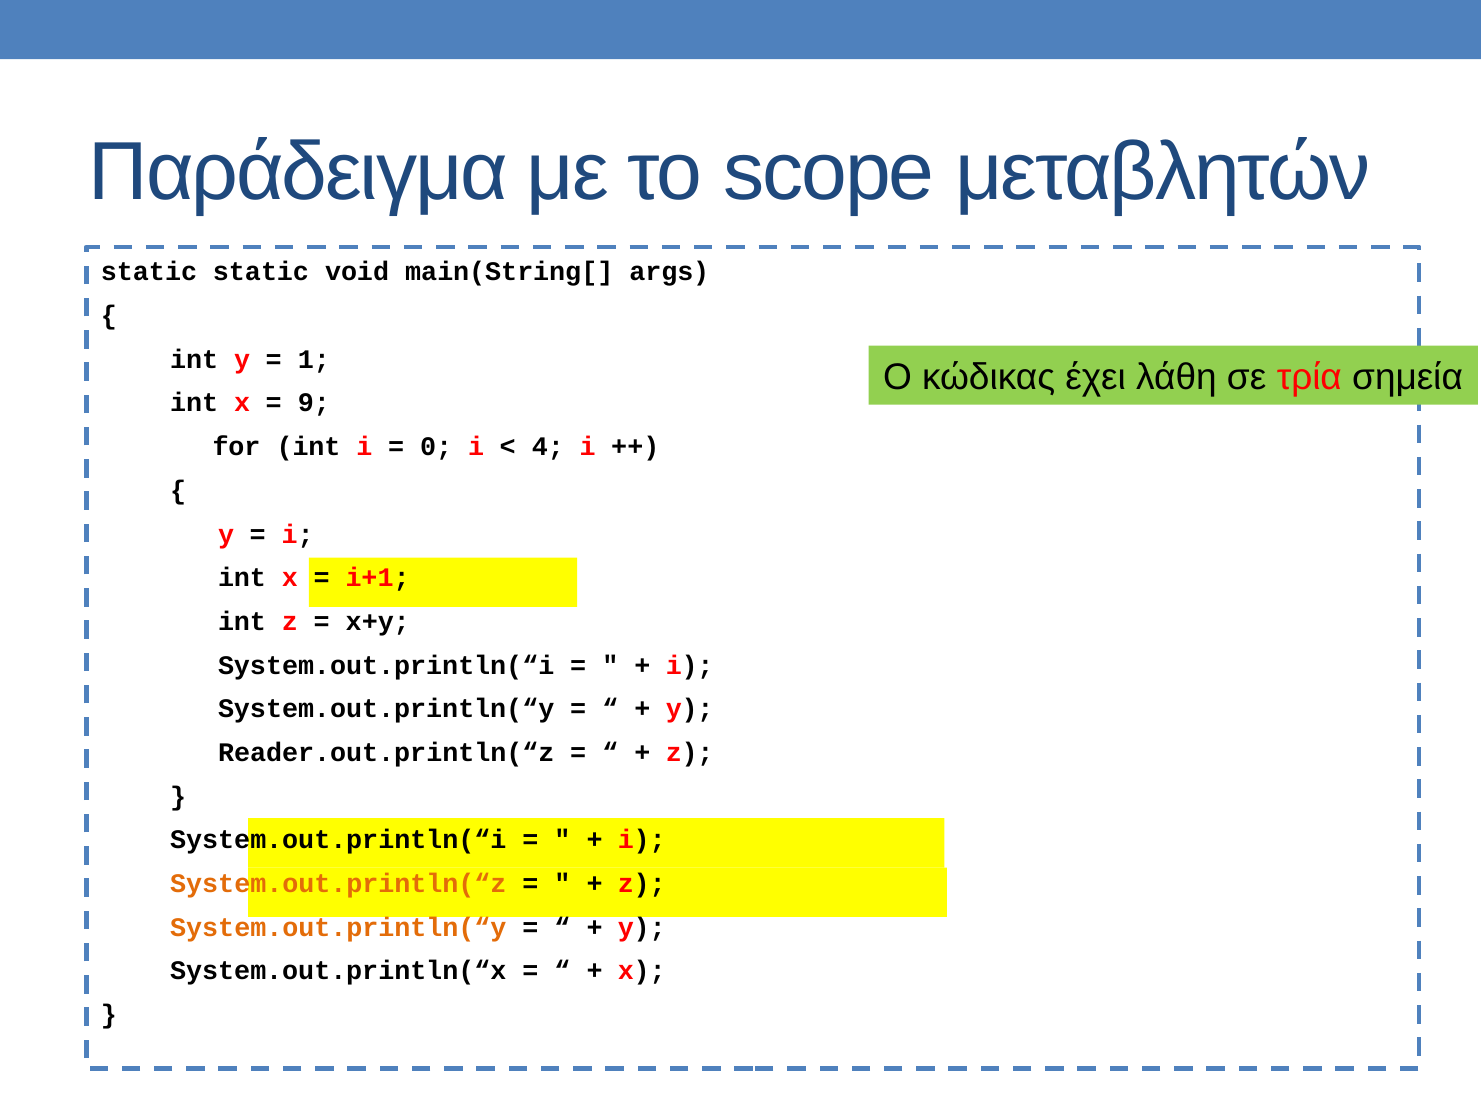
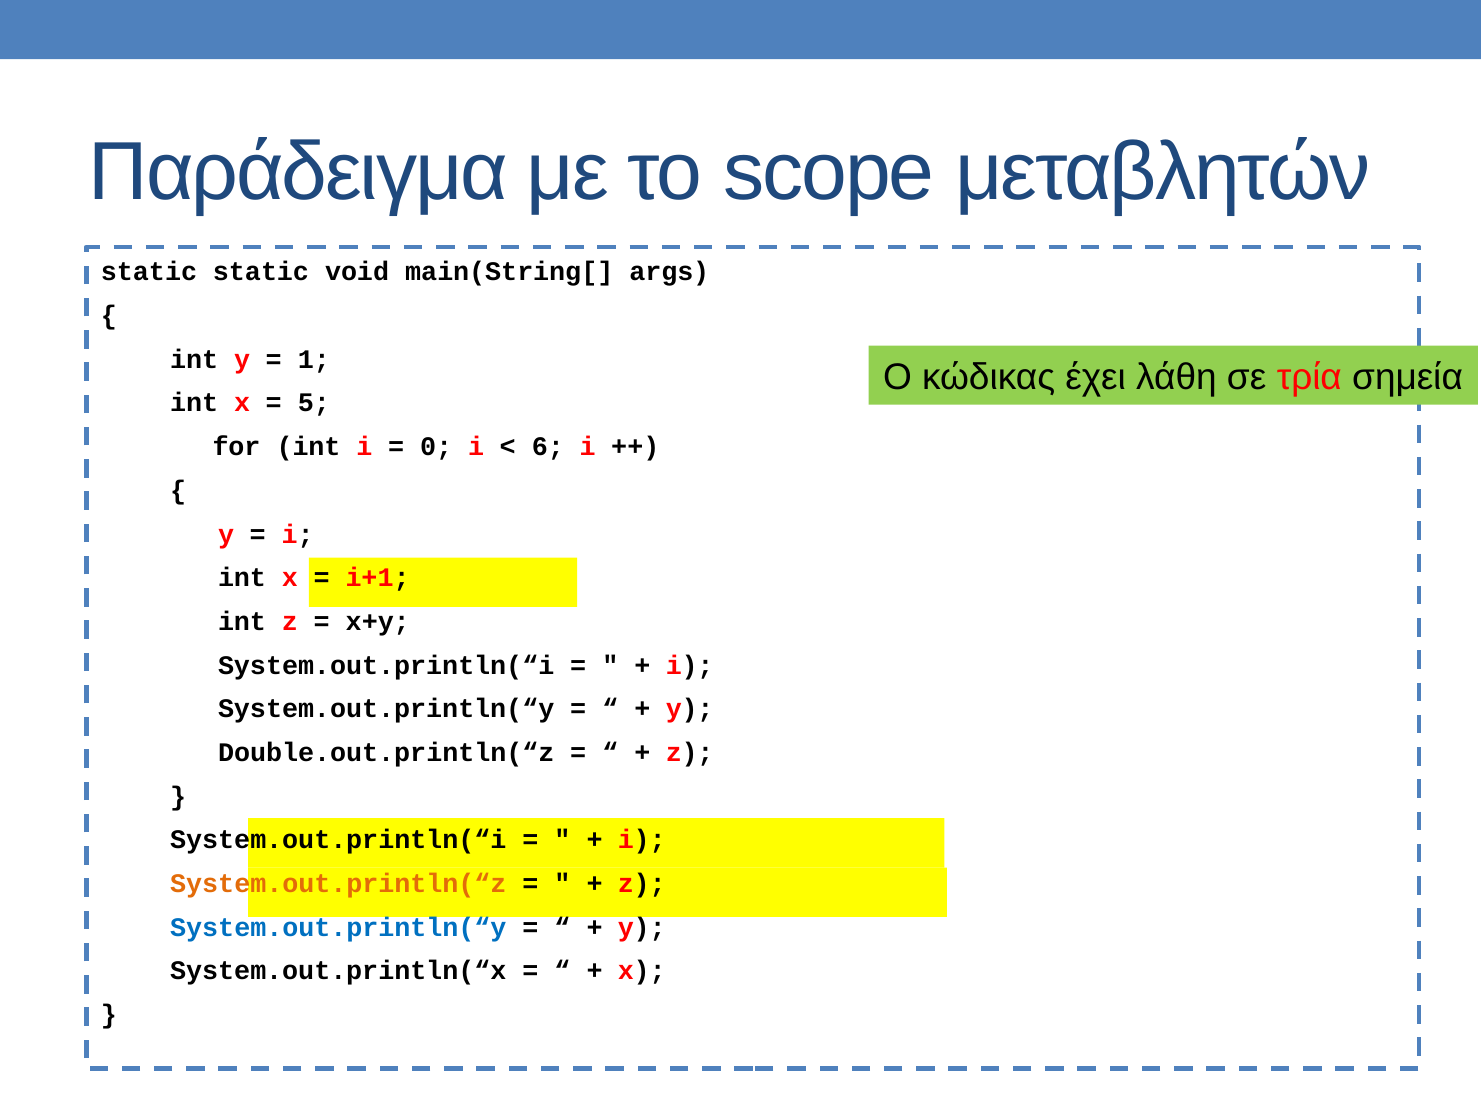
9: 9 -> 5
4: 4 -> 6
Reader.out.println(“z: Reader.out.println(“z -> Double.out.println(“z
System.out.println(“y at (338, 927) colour: orange -> blue
